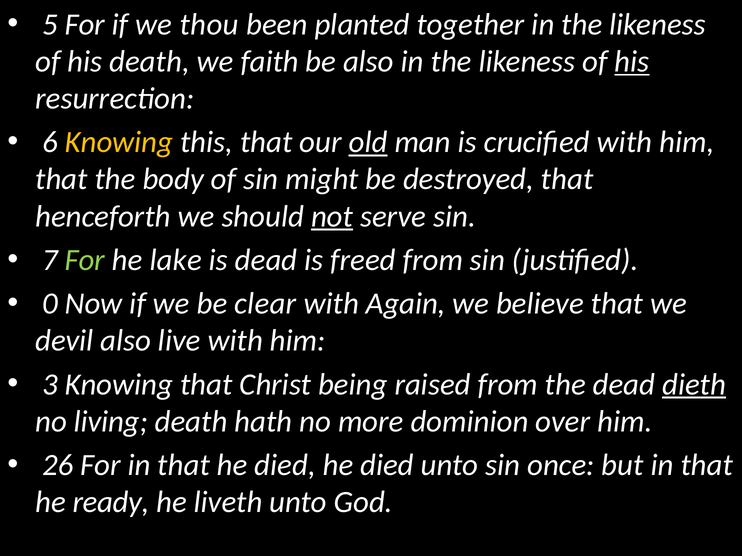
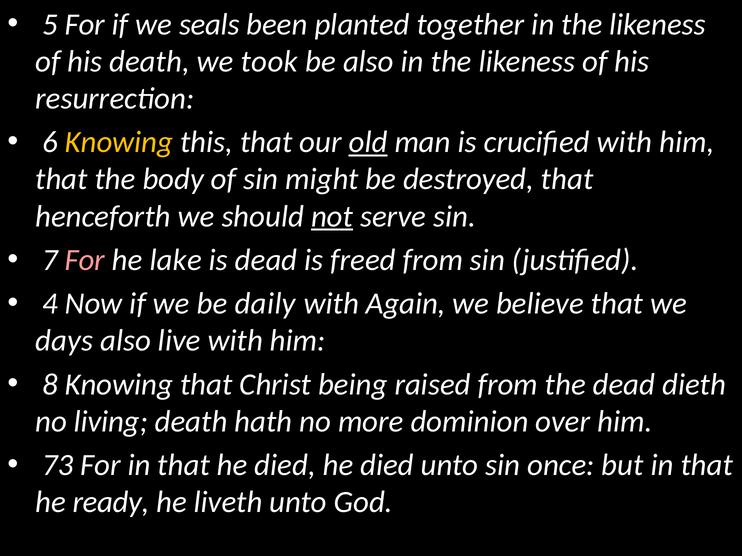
thou: thou -> seals
faith: faith -> took
his at (632, 62) underline: present -> none
For at (85, 260) colour: light green -> pink
0: 0 -> 4
clear: clear -> daily
devil: devil -> days
3: 3 -> 8
dieth underline: present -> none
26: 26 -> 73
